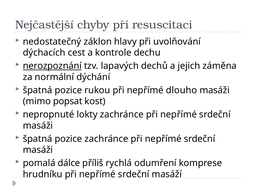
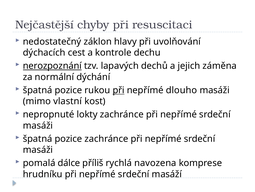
při at (119, 90) underline: none -> present
popsat: popsat -> vlastní
odumření: odumření -> navozena
